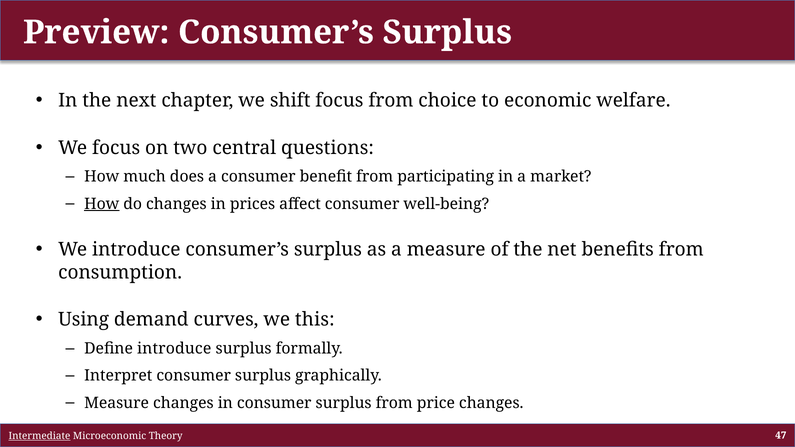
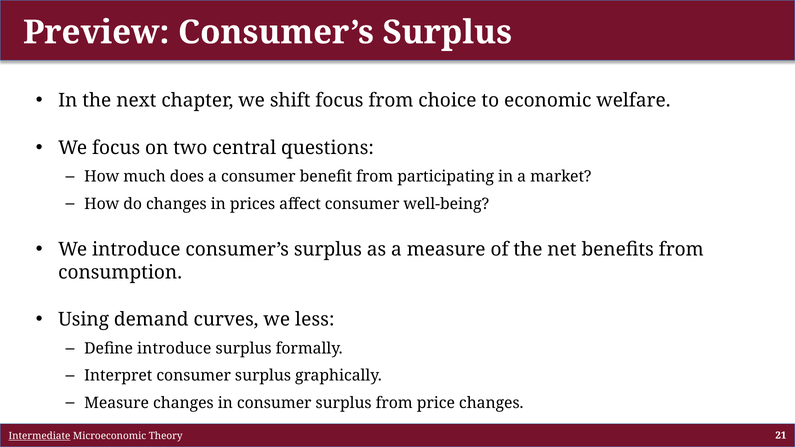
How at (102, 204) underline: present -> none
this: this -> less
47: 47 -> 21
